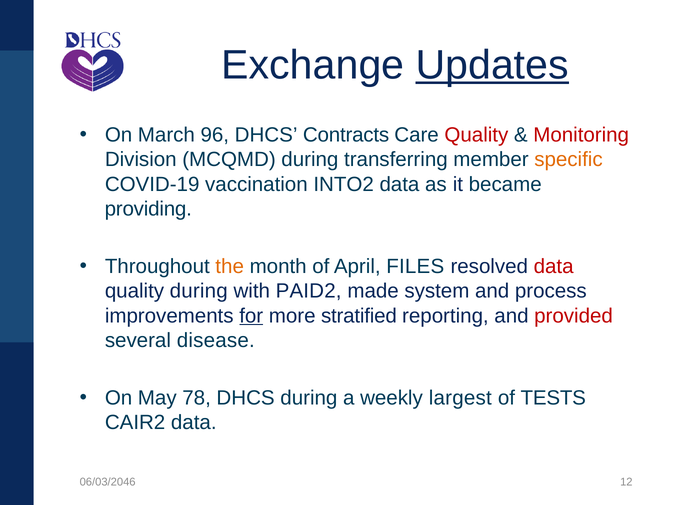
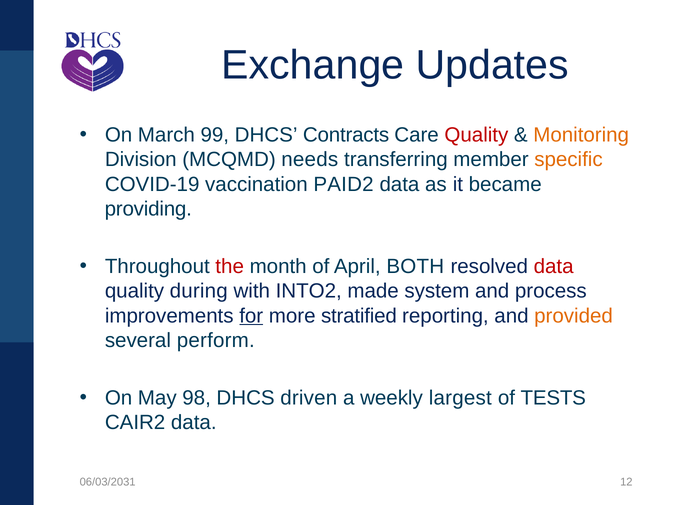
Updates underline: present -> none
96: 96 -> 99
Monitoring colour: red -> orange
MCQMD during: during -> needs
INTO2: INTO2 -> PAID2
the colour: orange -> red
FILES: FILES -> BOTH
PAID2: PAID2 -> INTO2
provided colour: red -> orange
disease: disease -> perform
78: 78 -> 98
DHCS during: during -> driven
06/03/2046: 06/03/2046 -> 06/03/2031
